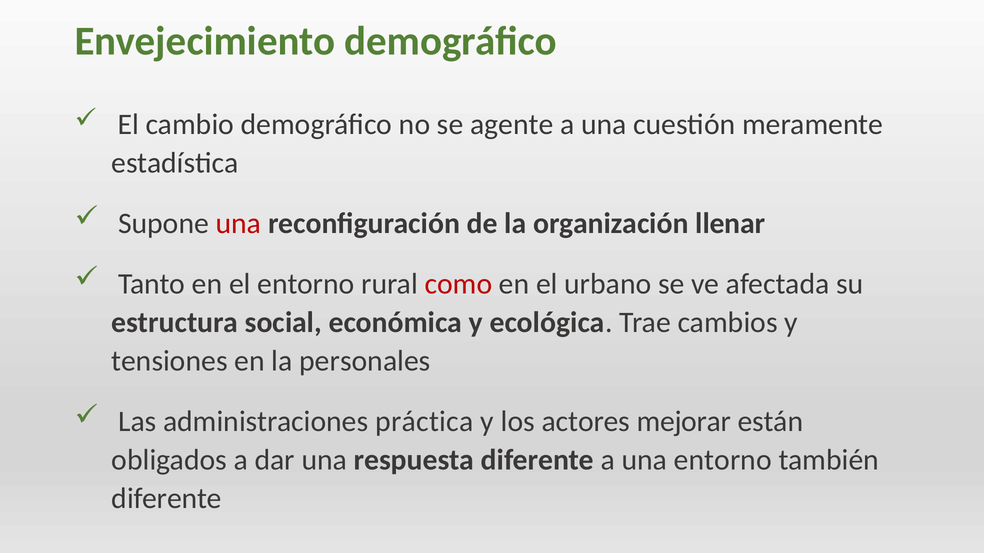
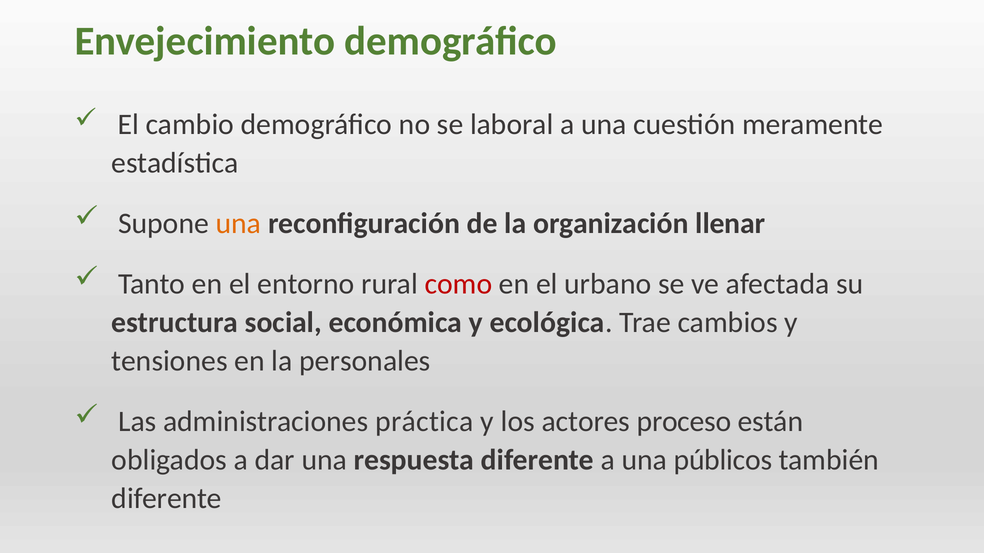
agente: agente -> laboral
una at (239, 224) colour: red -> orange
mejorar: mejorar -> proceso
una entorno: entorno -> públicos
